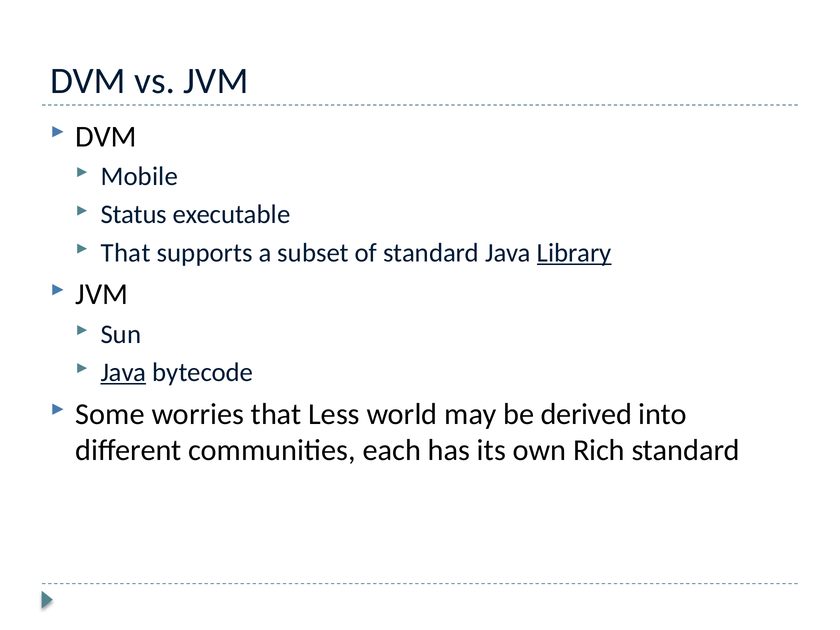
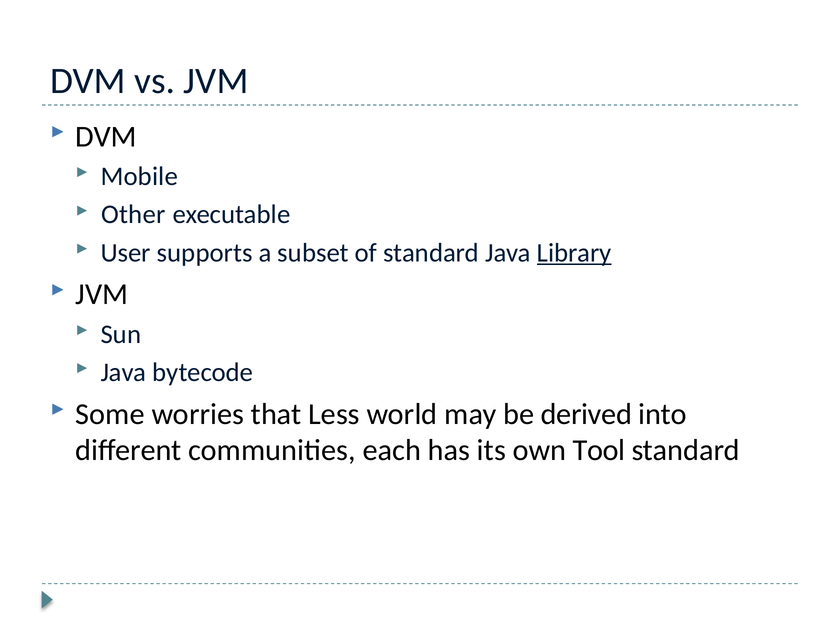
Status: Status -> Other
That at (126, 253): That -> User
Java at (124, 372) underline: present -> none
Rich: Rich -> Tool
